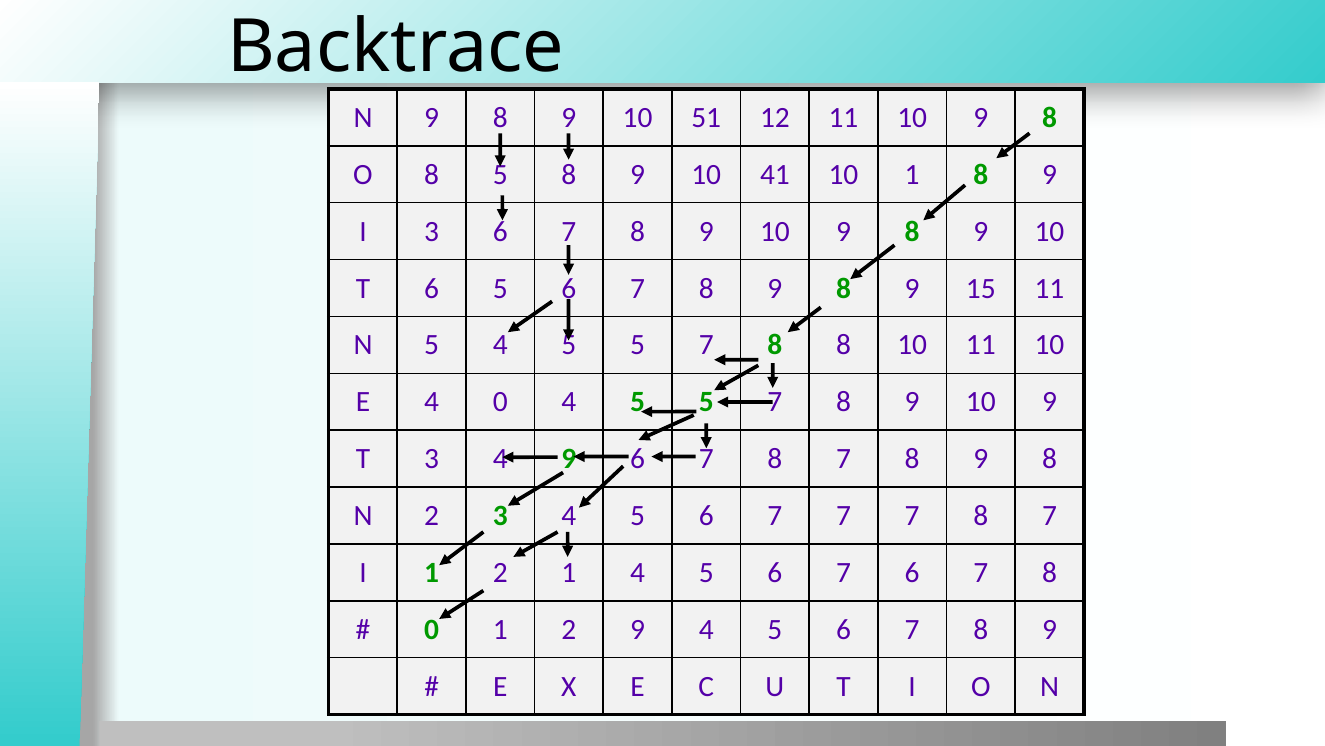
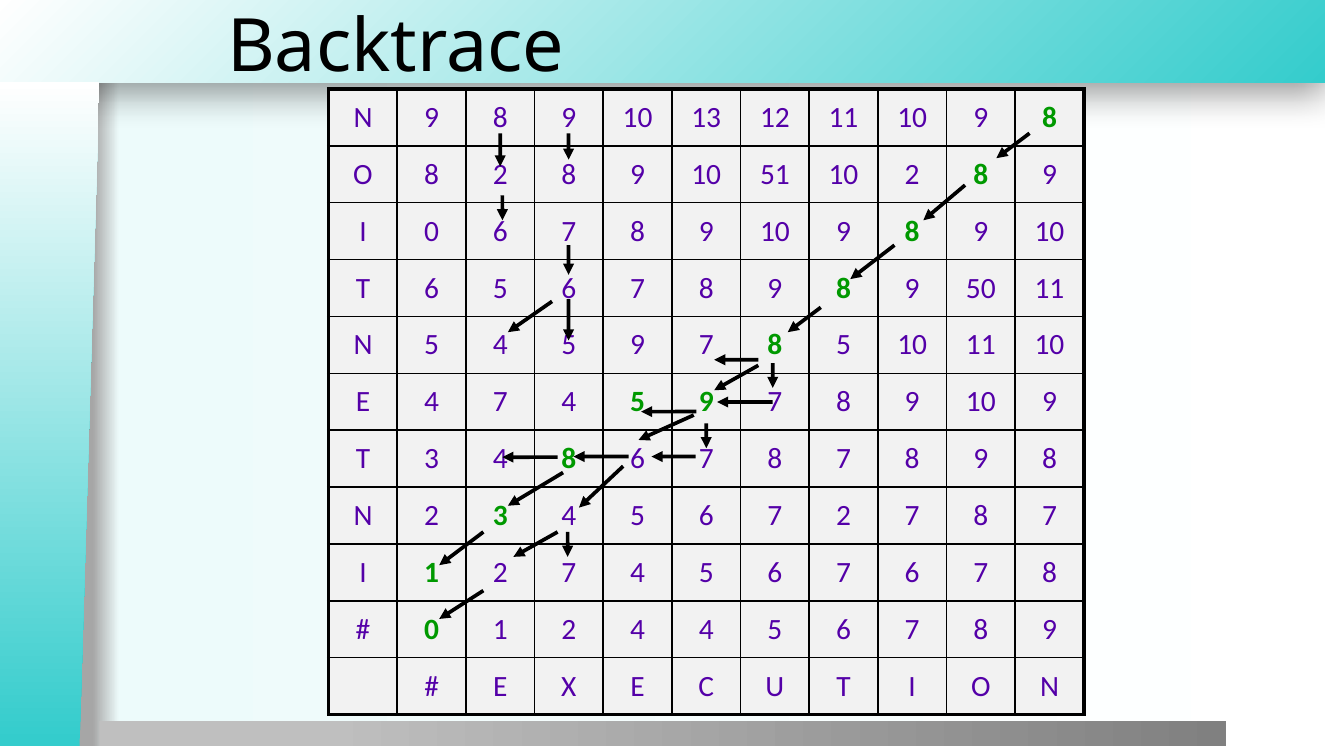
51: 51 -> 13
8 5: 5 -> 2
41: 41 -> 51
10 1: 1 -> 2
I 3: 3 -> 0
15: 15 -> 50
5 at (638, 345): 5 -> 9
8 8: 8 -> 5
4 0: 0 -> 7
5 at (706, 402): 5 -> 9
9 at (569, 459): 9 -> 8
6 7 7: 7 -> 2
1 2 1: 1 -> 7
2 9: 9 -> 4
